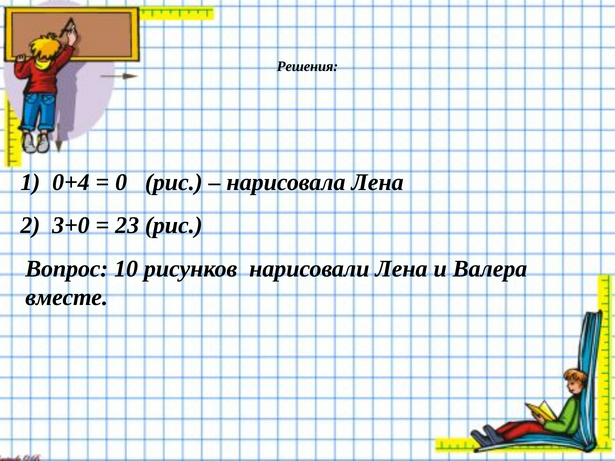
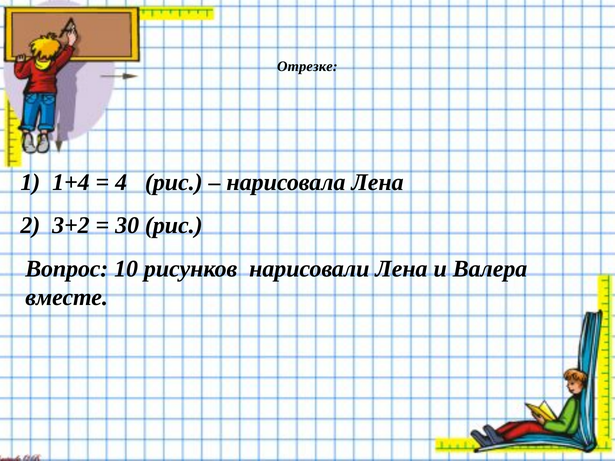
Решения: Решения -> Отрезке
0+4: 0+4 -> 1+4
0: 0 -> 4
3+0: 3+0 -> 3+2
23: 23 -> 30
